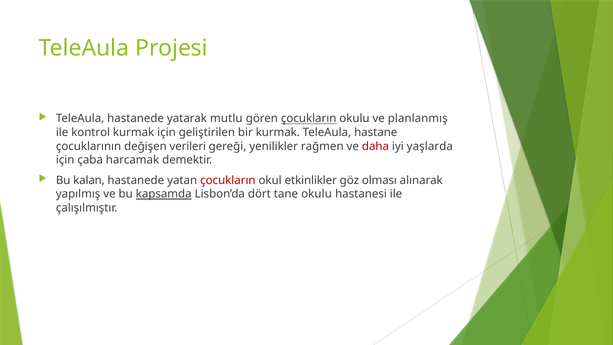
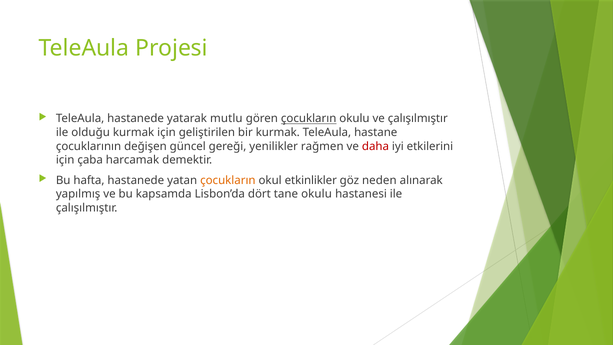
ve planlanmış: planlanmış -> çalışılmıştır
kontrol: kontrol -> olduğu
verileri: verileri -> güncel
yaşlarda: yaşlarda -> etkilerini
kalan: kalan -> hafta
çocukların at (228, 180) colour: red -> orange
olması: olması -> neden
kapsamda underline: present -> none
